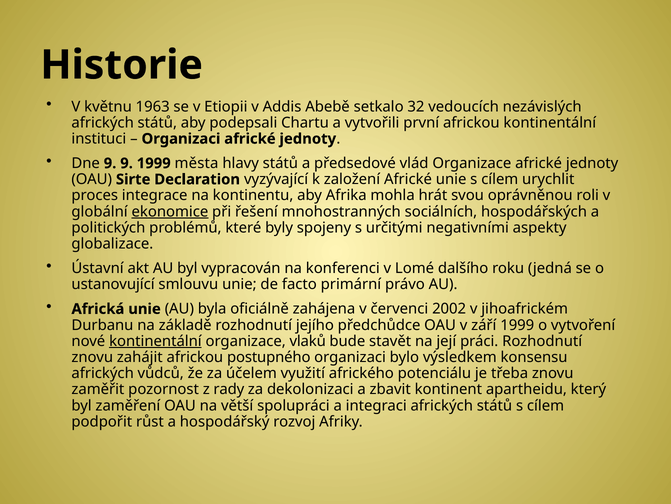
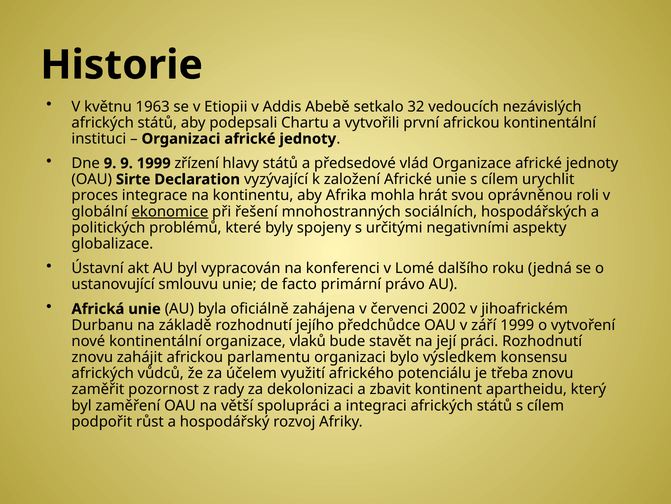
města: města -> zřízení
kontinentální at (155, 341) underline: present -> none
postupného: postupného -> parlamentu
